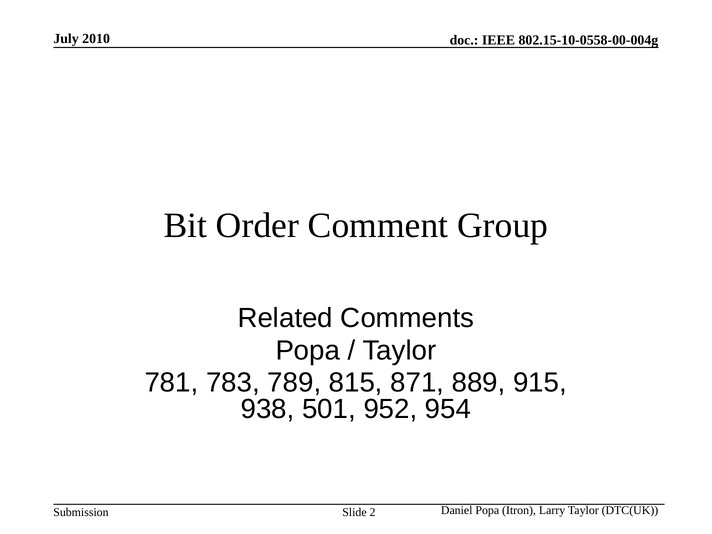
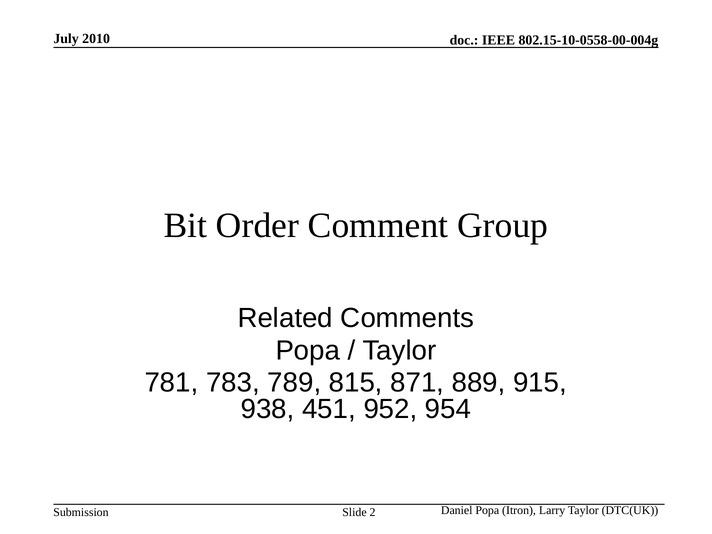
501: 501 -> 451
